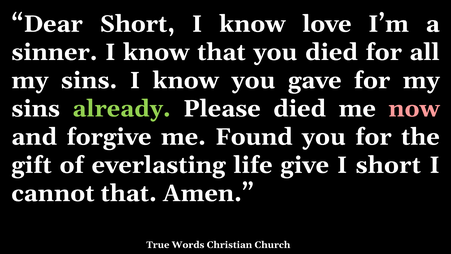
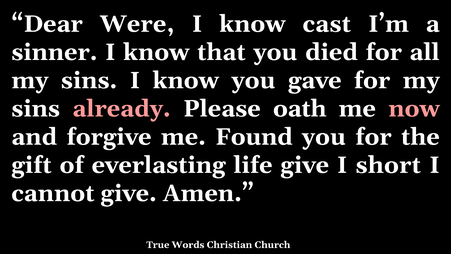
Dear Short: Short -> Were
love: love -> cast
already colour: light green -> pink
Please died: died -> oath
cannot that: that -> give
